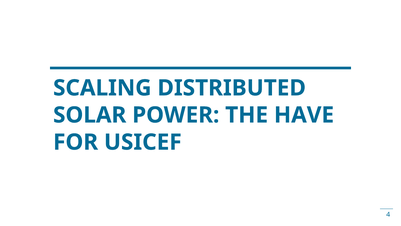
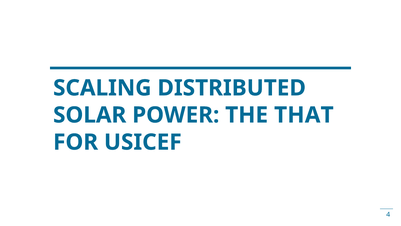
HAVE: HAVE -> THAT
